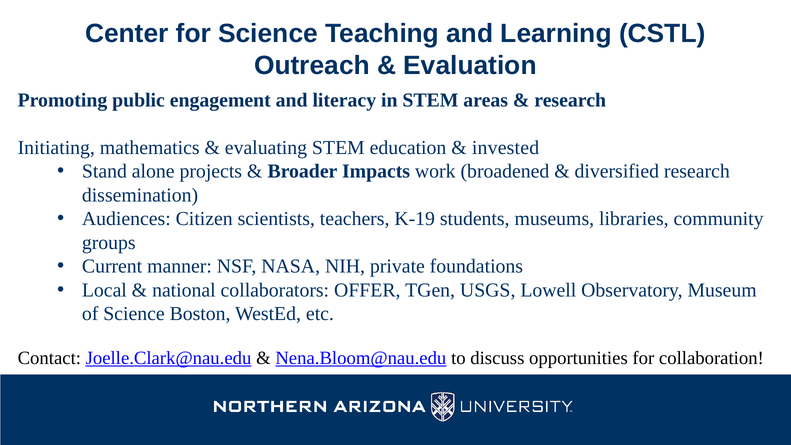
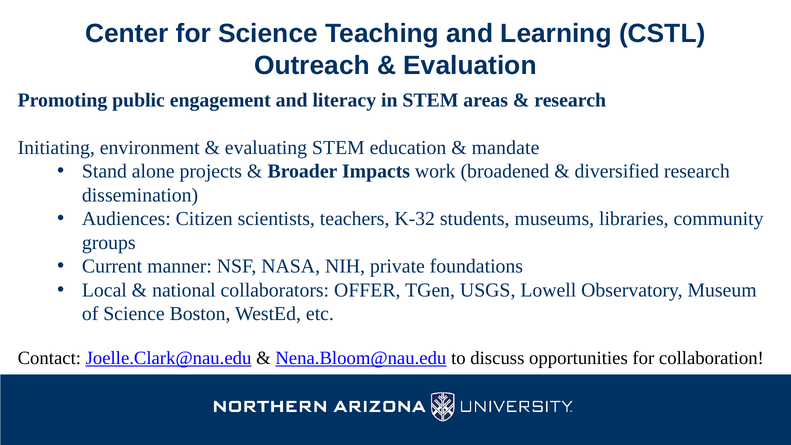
mathematics: mathematics -> environment
invested: invested -> mandate
K-19: K-19 -> K-32
